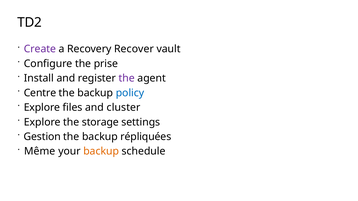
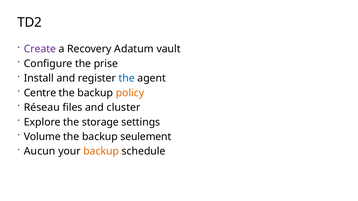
Recover: Recover -> Adatum
the at (127, 78) colour: purple -> blue
policy colour: blue -> orange
Explore at (42, 108): Explore -> Réseau
Gestion: Gestion -> Volume
répliquées: répliquées -> seulement
Même: Même -> Aucun
